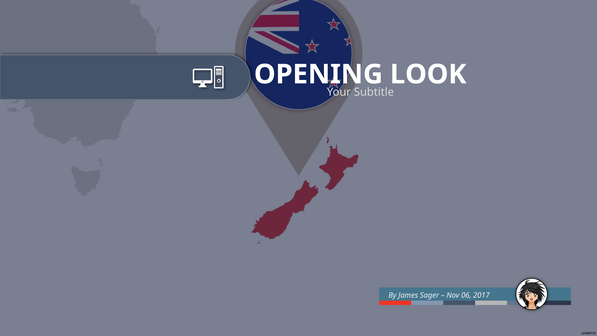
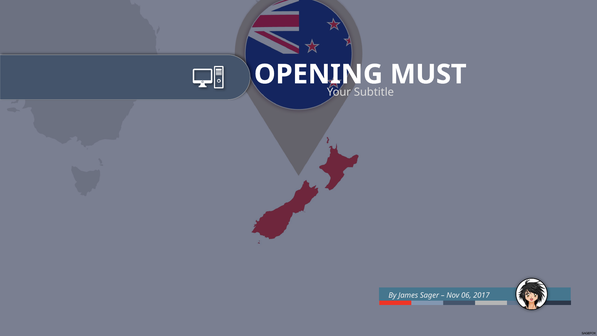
LOOK: LOOK -> MUST
